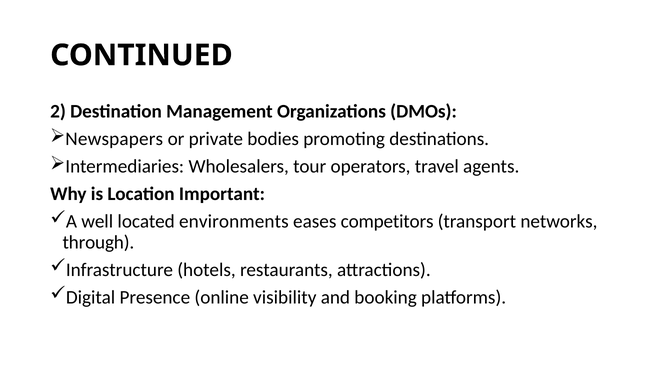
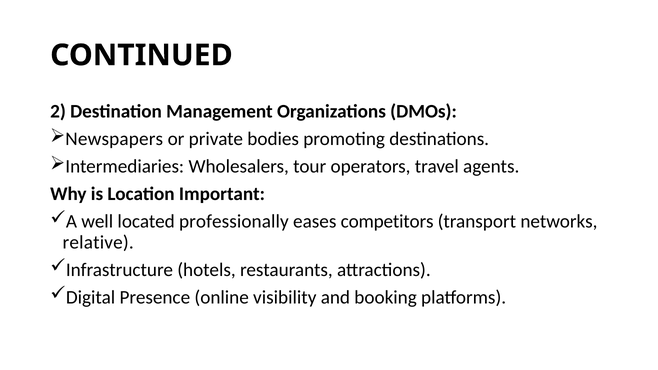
environments: environments -> professionally
through: through -> relative
